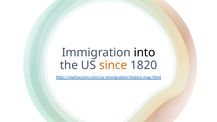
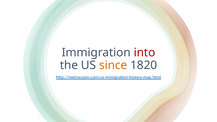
into colour: black -> red
